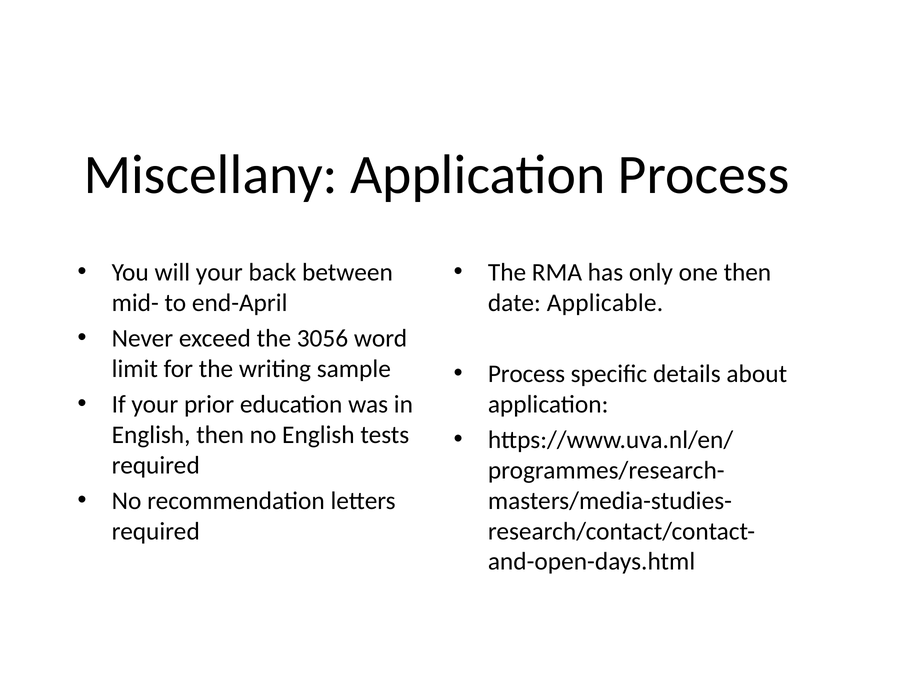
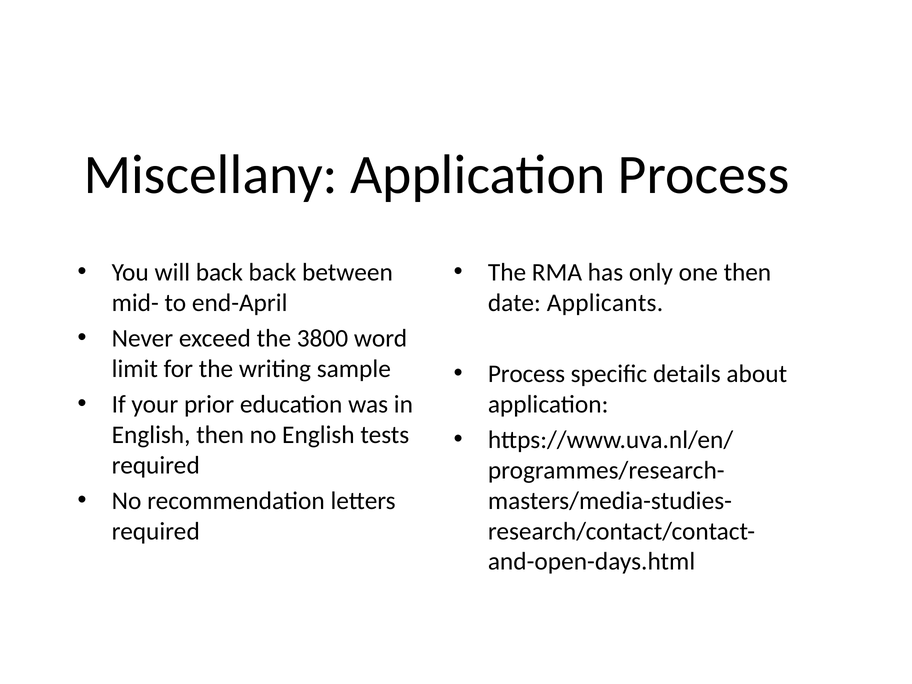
will your: your -> back
Applicable: Applicable -> Applicants
3056: 3056 -> 3800
